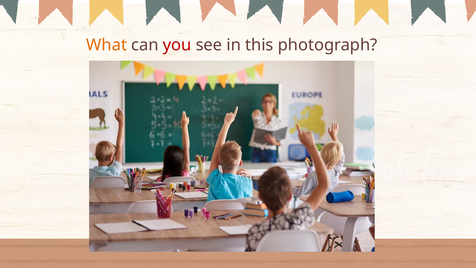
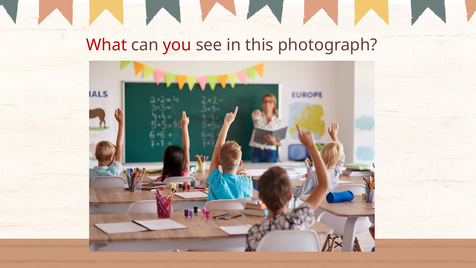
What colour: orange -> red
